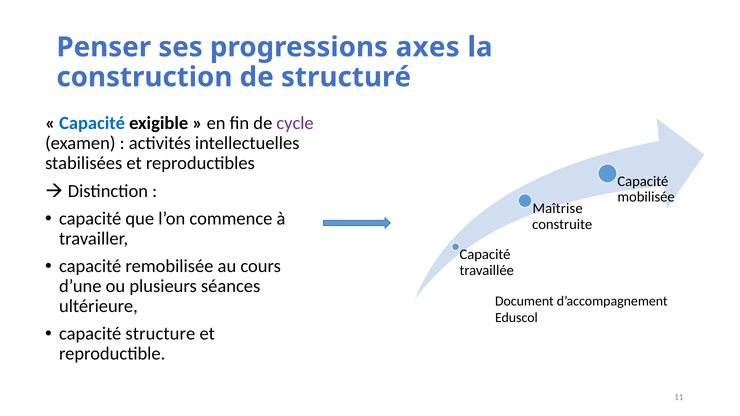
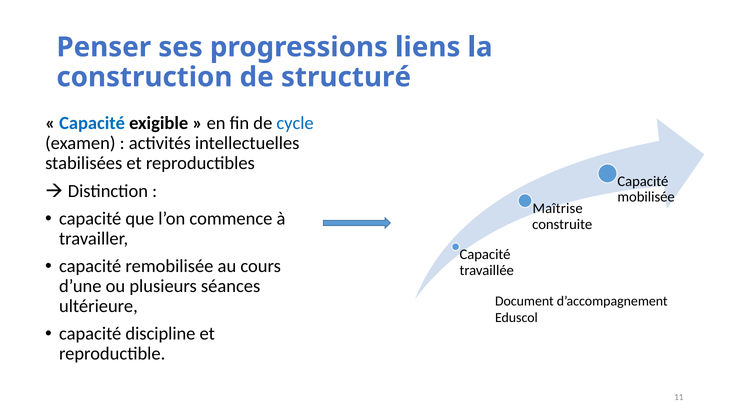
axes: axes -> liens
cycle colour: purple -> blue
structure: structure -> discipline
